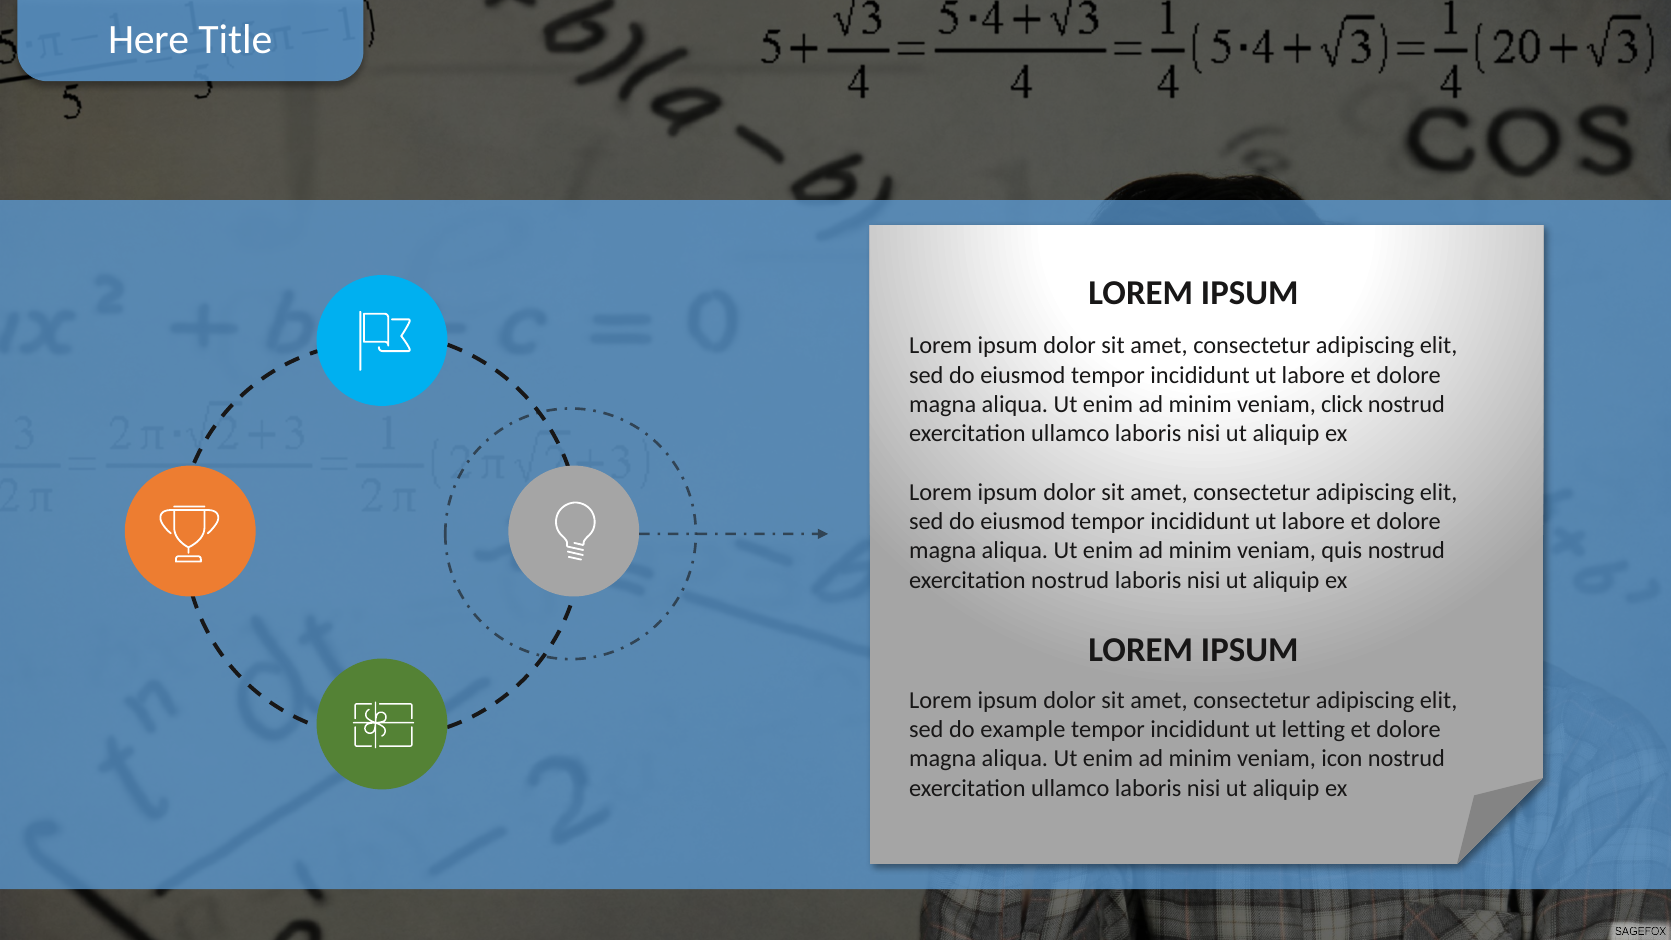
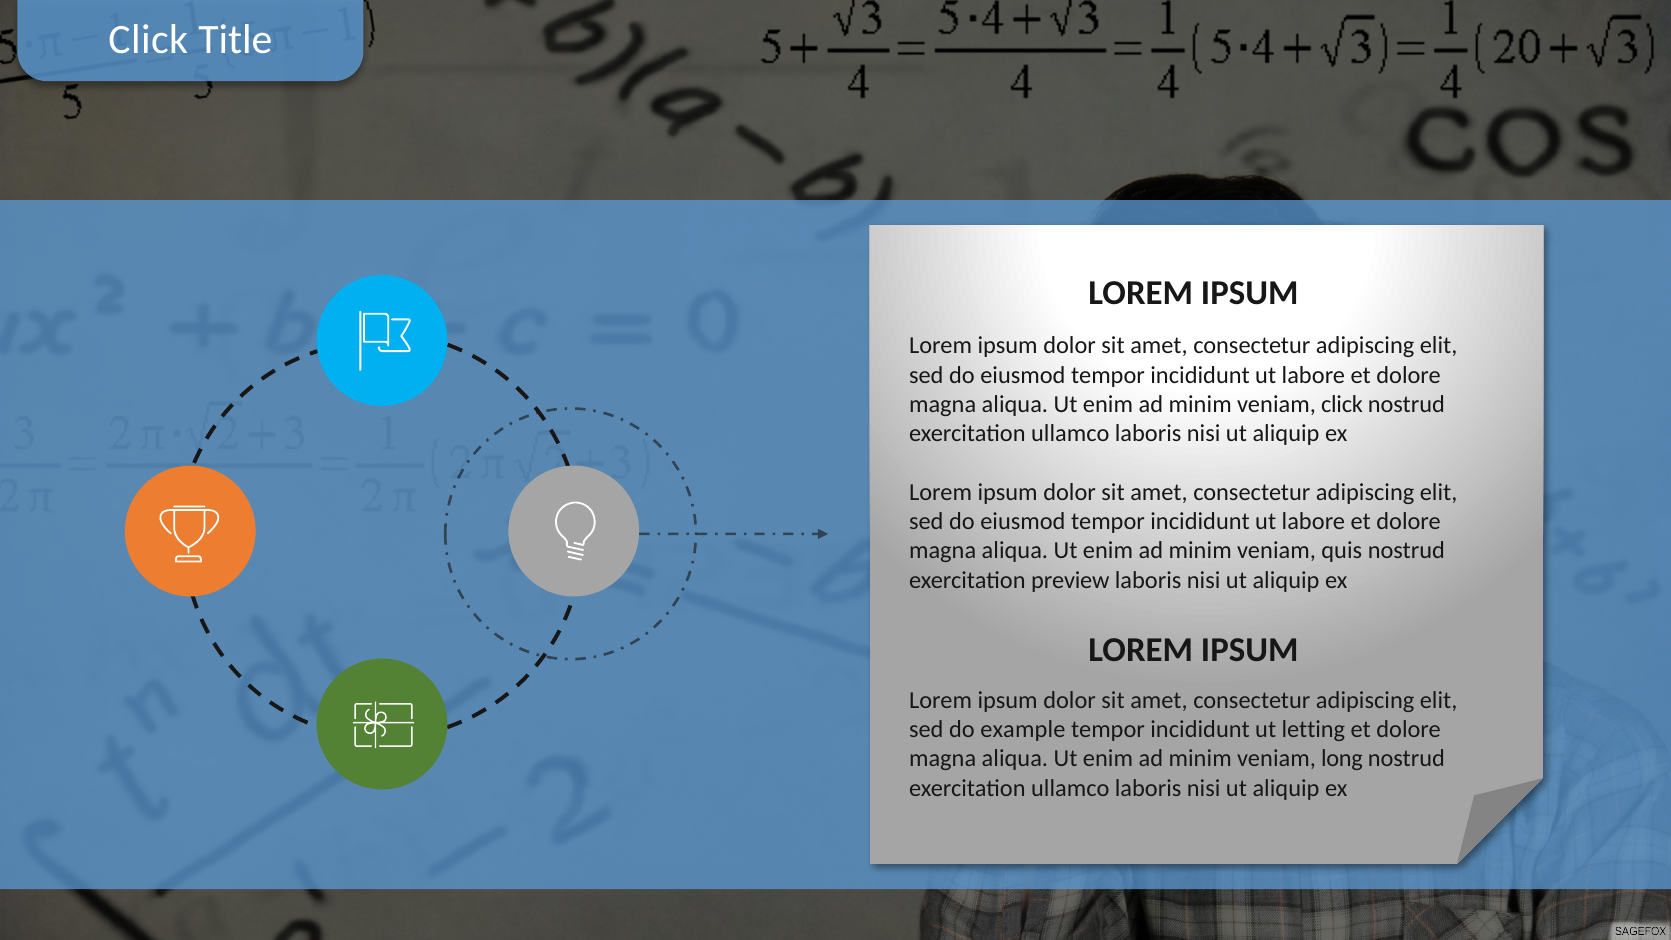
Here at (149, 39): Here -> Click
exercitation nostrud: nostrud -> preview
icon: icon -> long
